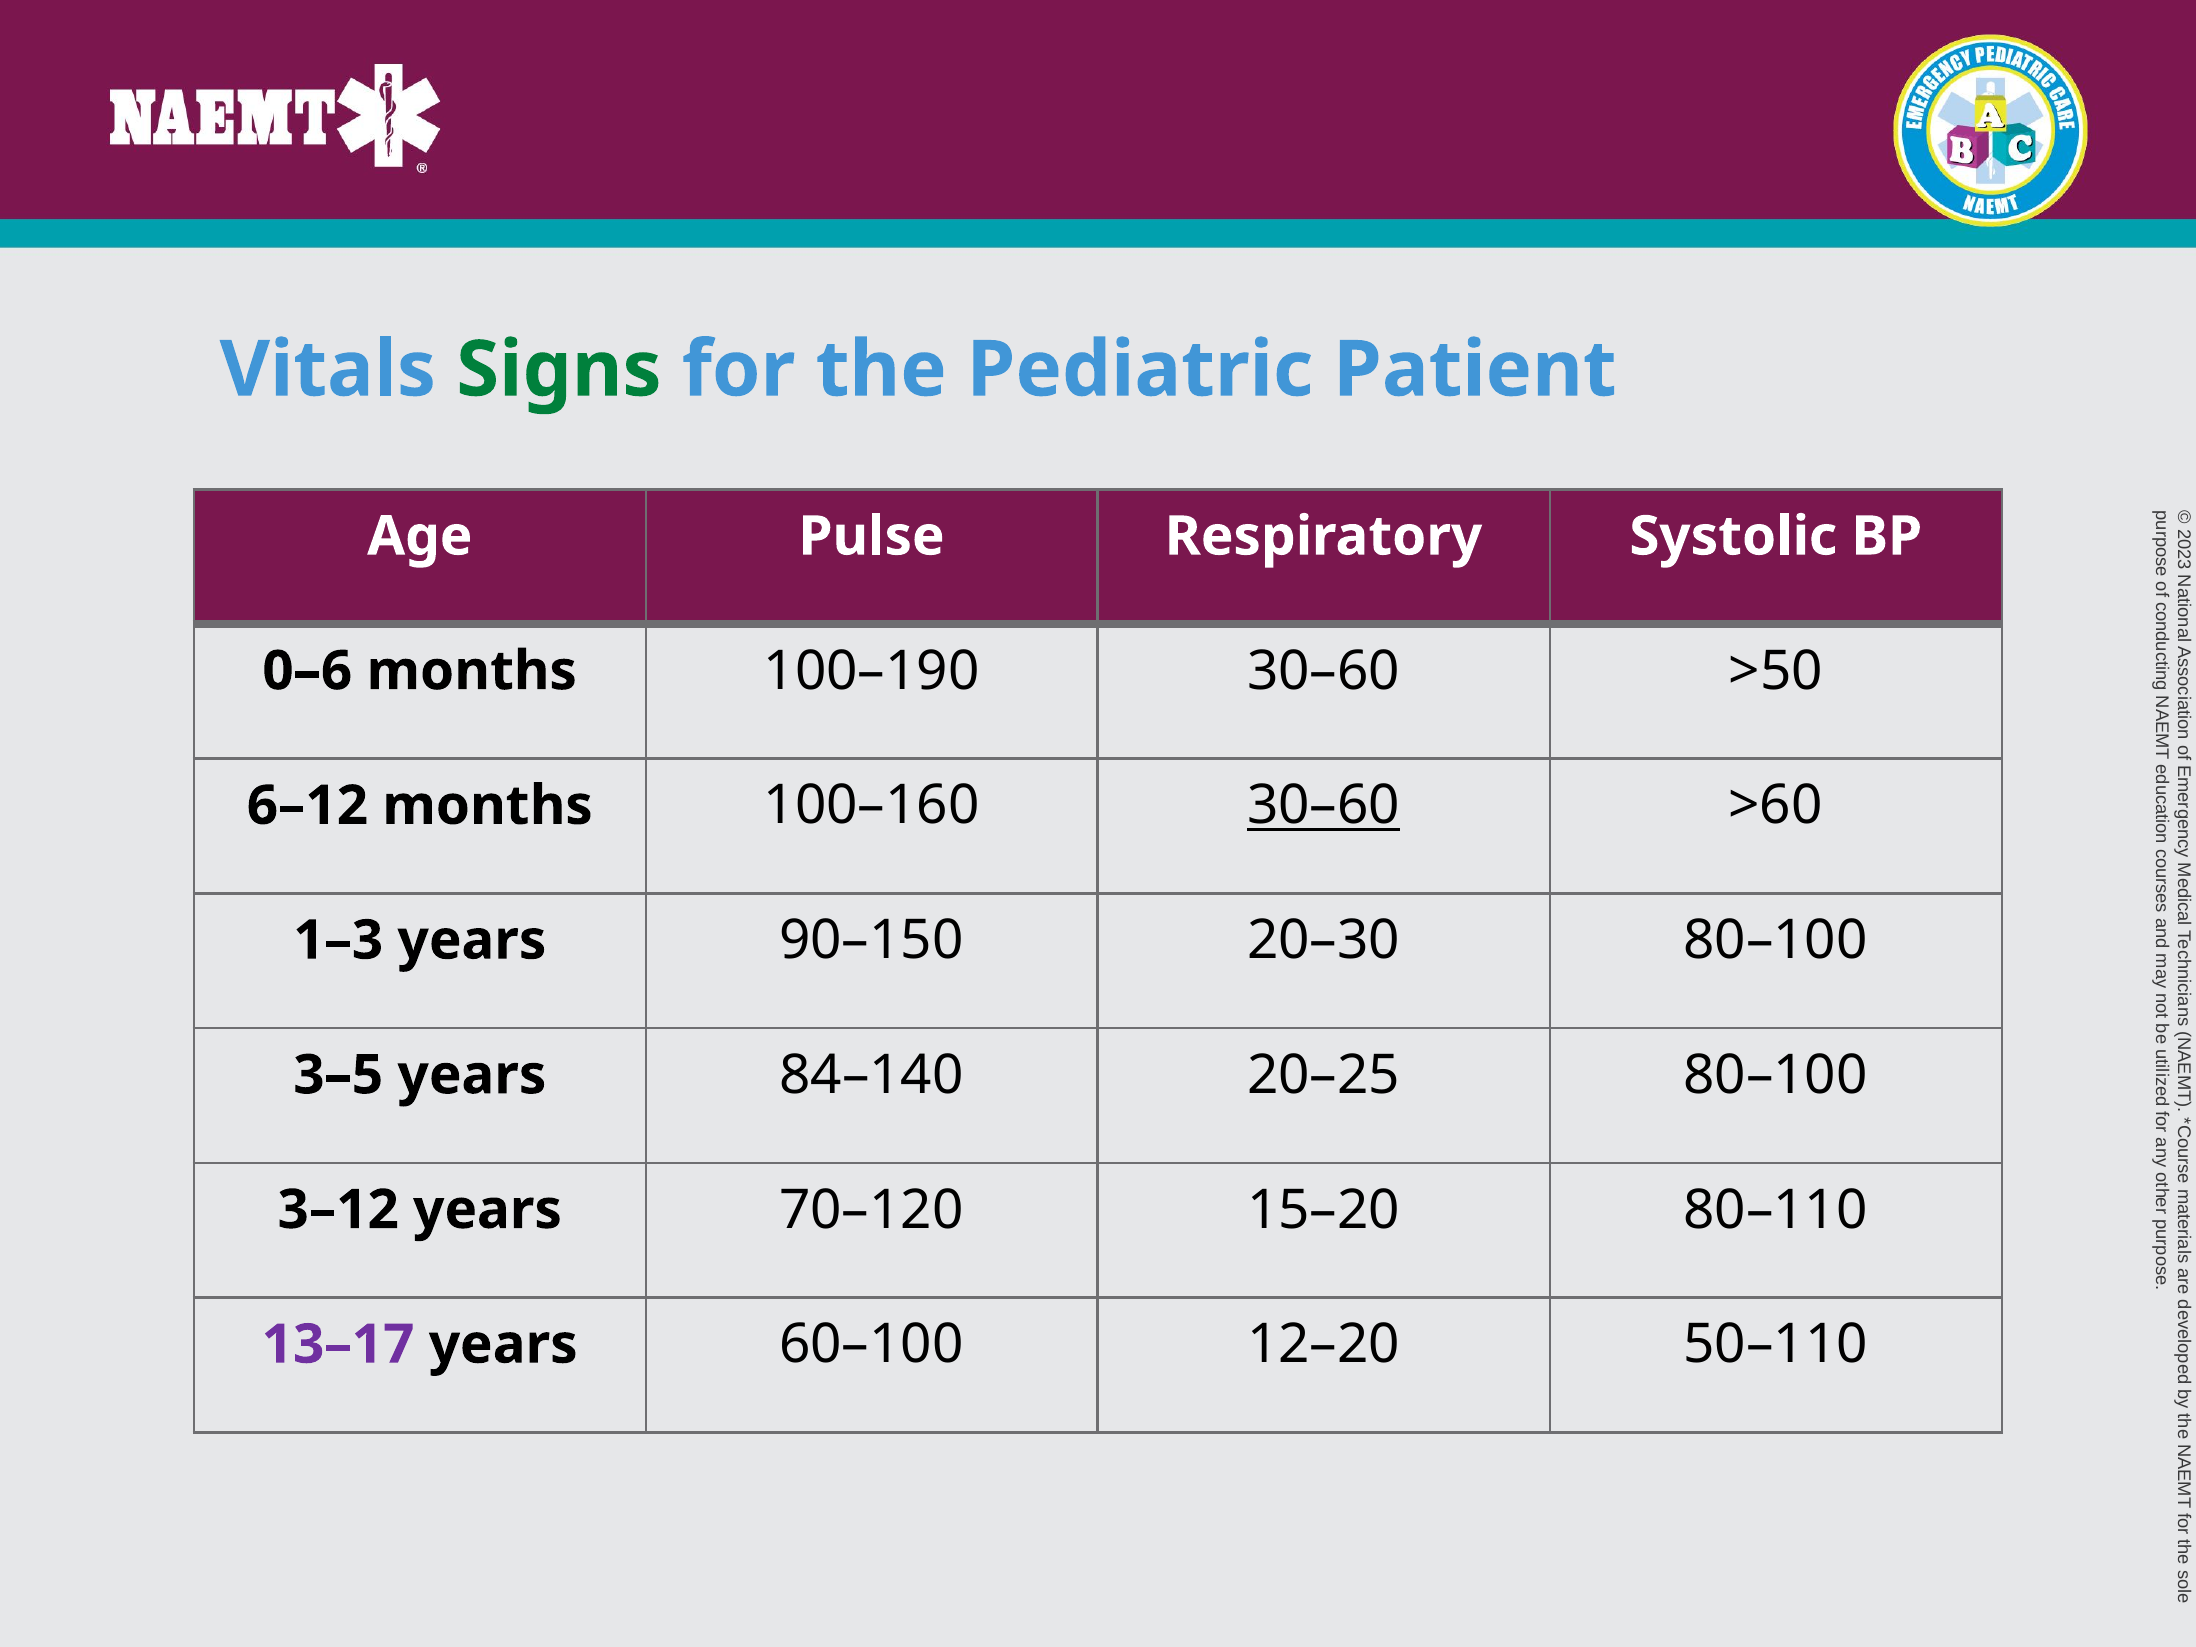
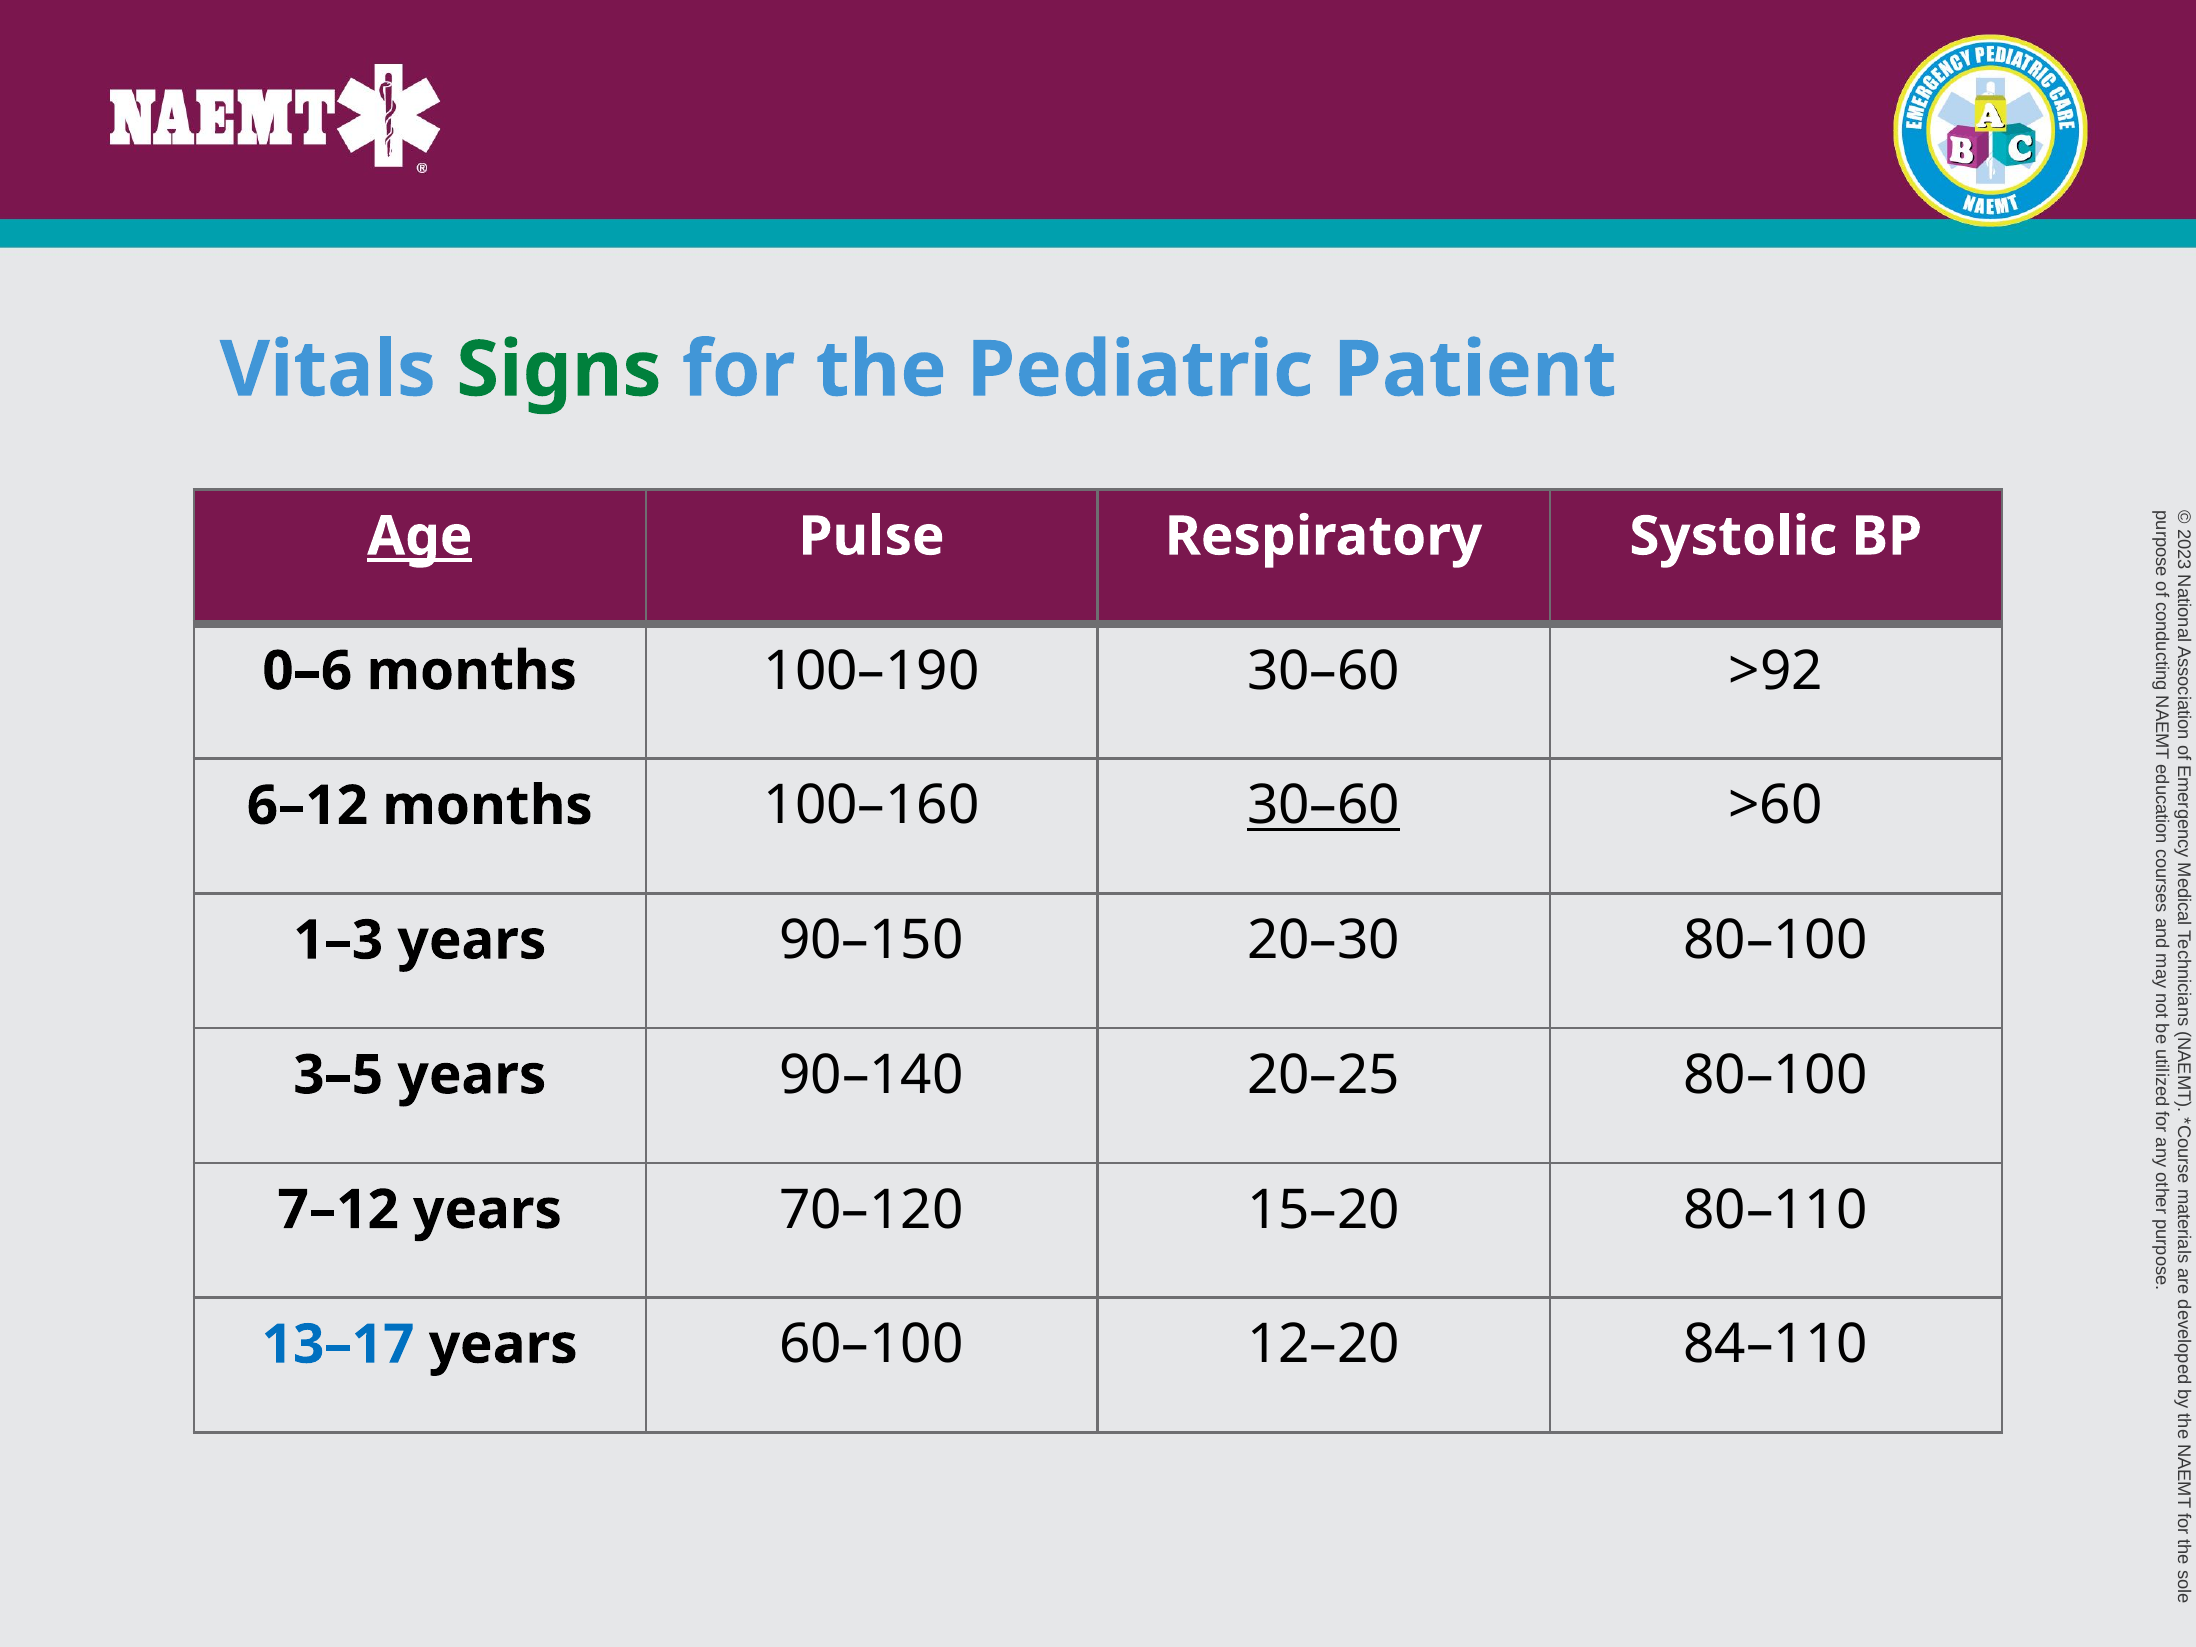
Age underline: none -> present
>50: >50 -> >92
84–140: 84–140 -> 90–140
3–12: 3–12 -> 7–12
13–17 colour: purple -> blue
50–110: 50–110 -> 84–110
